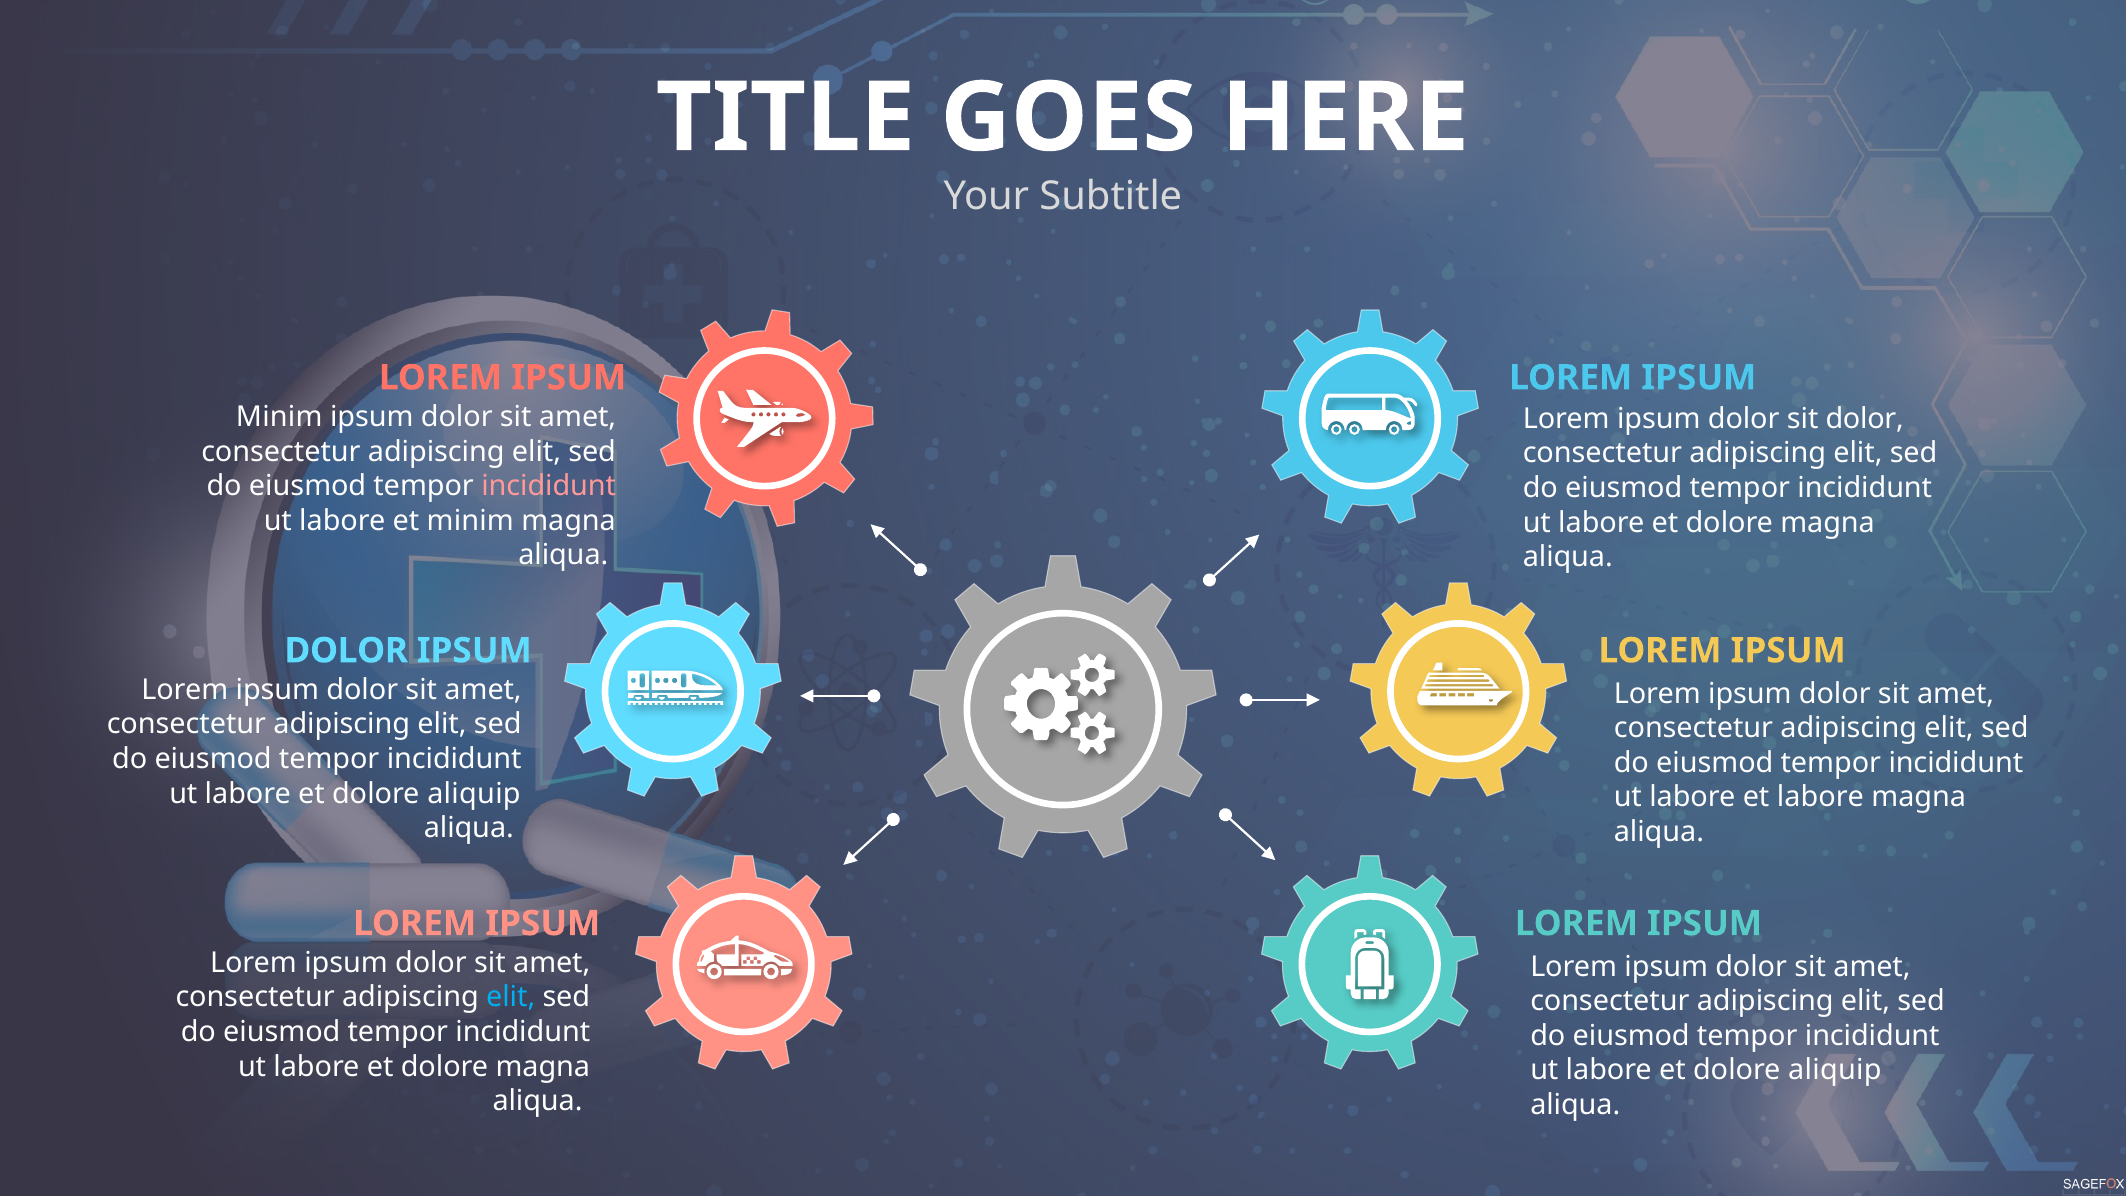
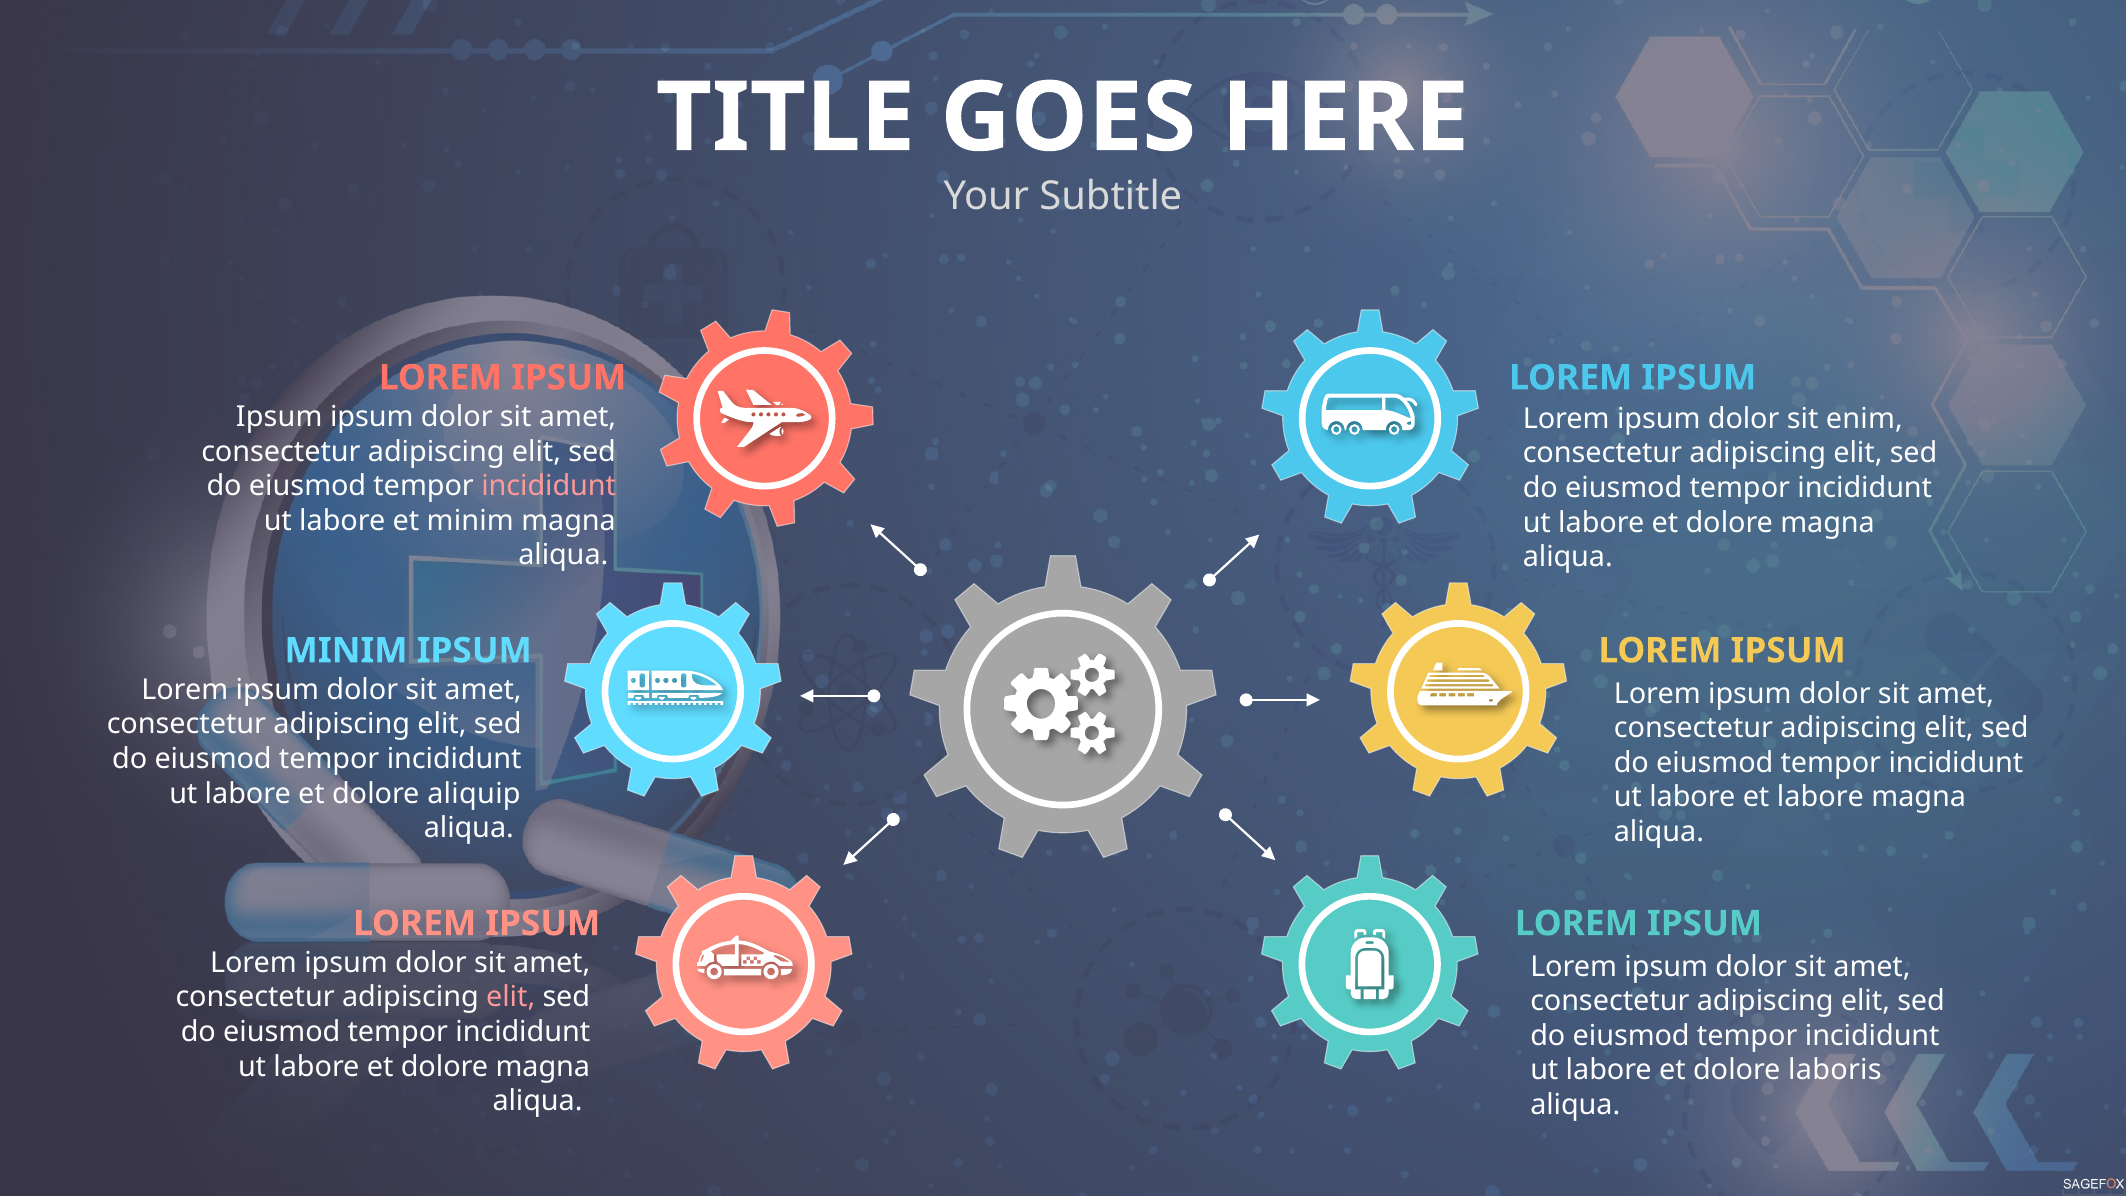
Minim at (279, 417): Minim -> Ipsum
sit dolor: dolor -> enim
DOLOR at (346, 651): DOLOR -> MINIM
elit at (511, 997) colour: light blue -> pink
aliquip at (1835, 1070): aliquip -> laboris
